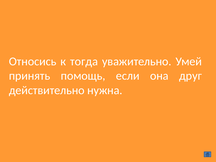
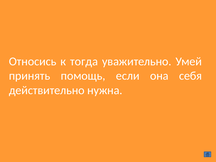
друг: друг -> себя
